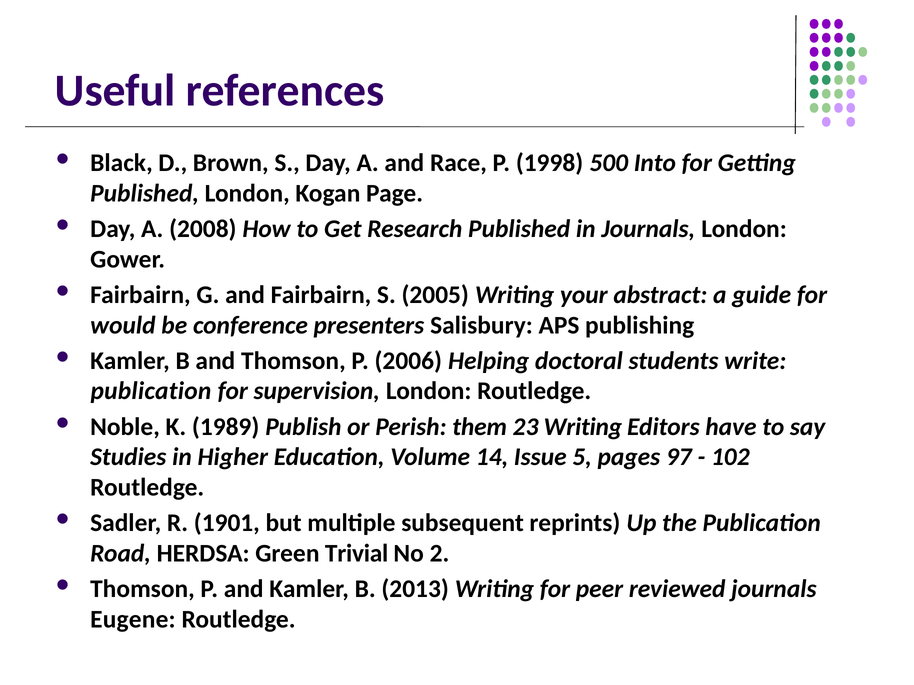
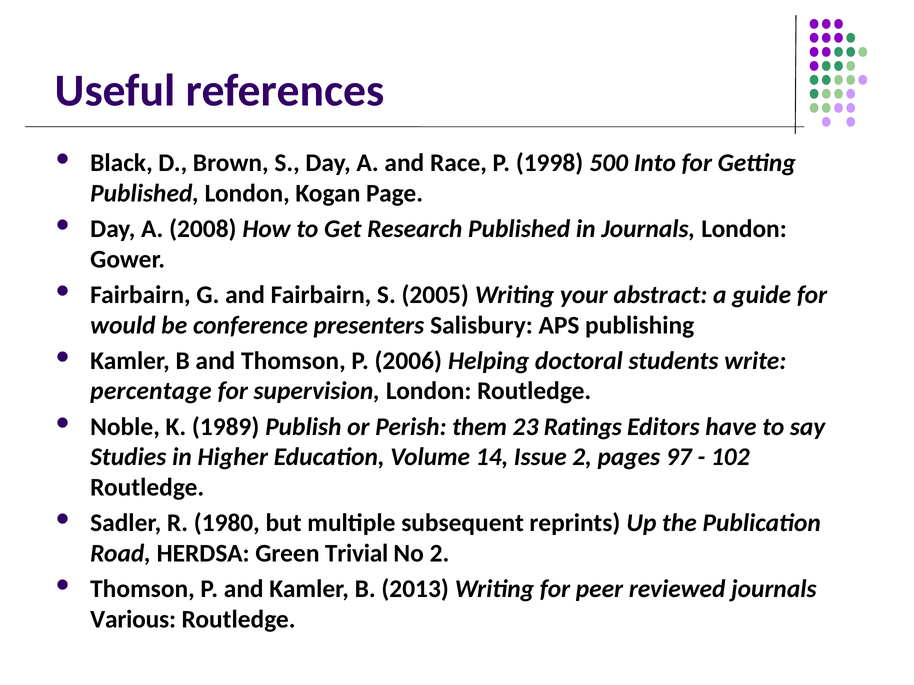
publication at (151, 391): publication -> percentage
23 Writing: Writing -> Ratings
Issue 5: 5 -> 2
1901: 1901 -> 1980
Eugene: Eugene -> Various
